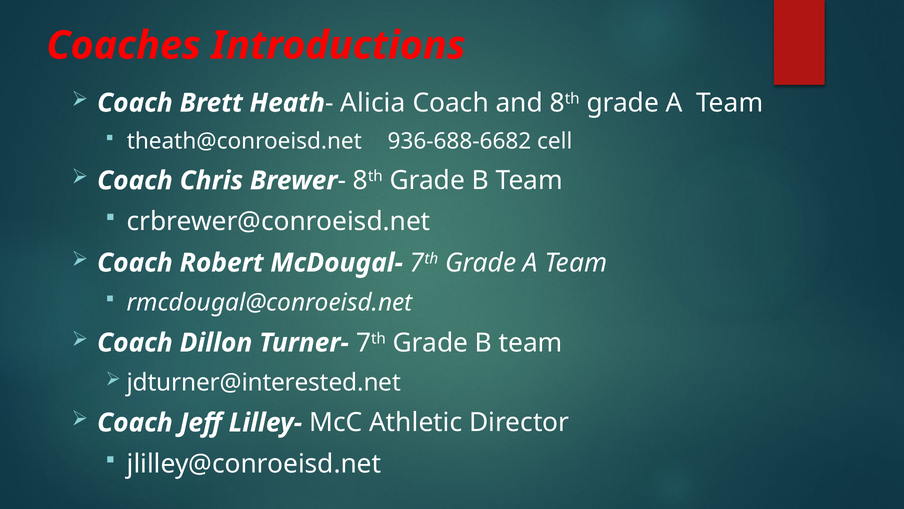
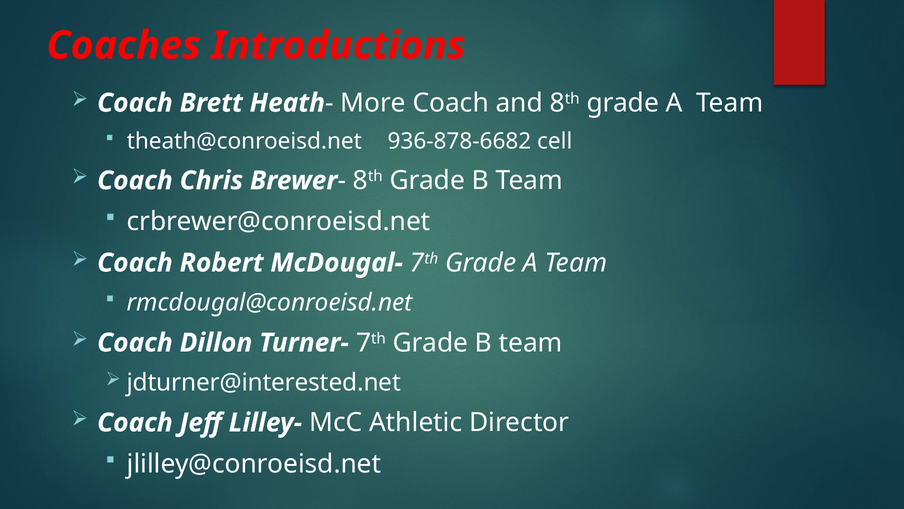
Alicia: Alicia -> More
936-688-6682: 936-688-6682 -> 936-878-6682
